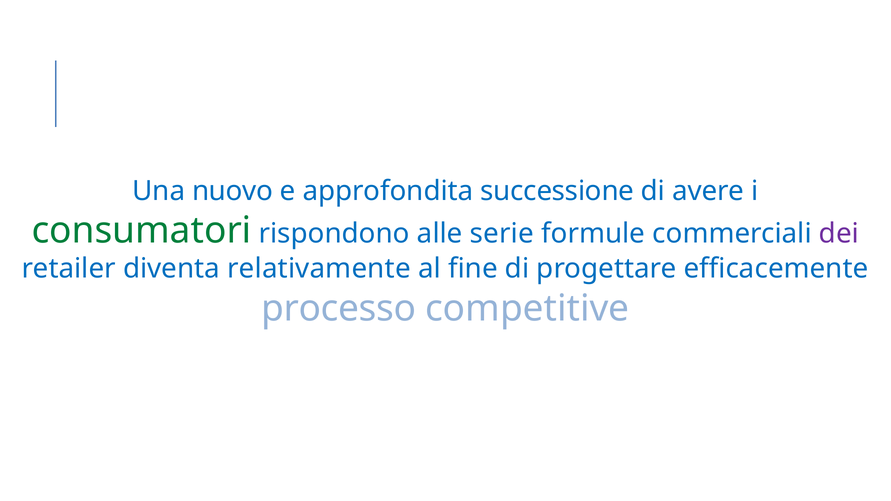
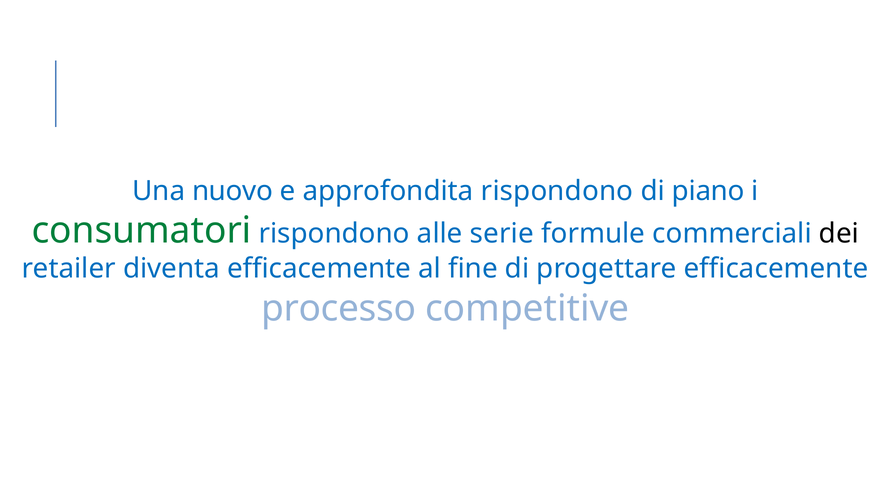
approfondita successione: successione -> rispondono
avere: avere -> piano
dei colour: purple -> black
diventa relativamente: relativamente -> efficacemente
